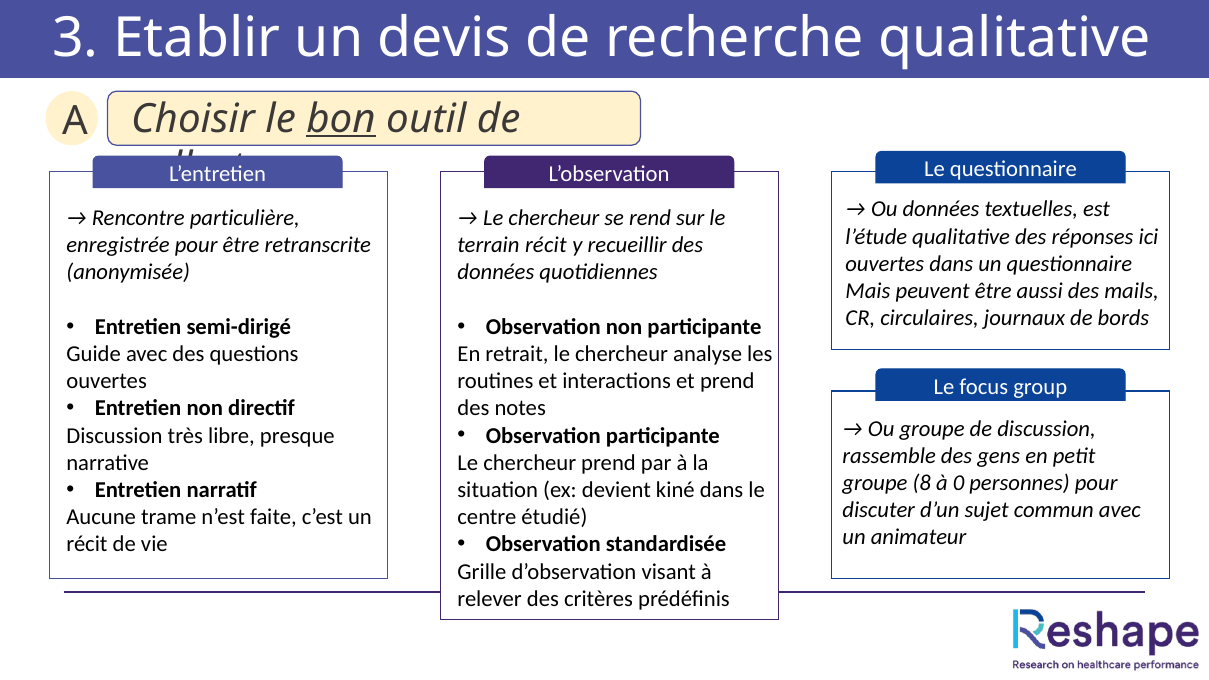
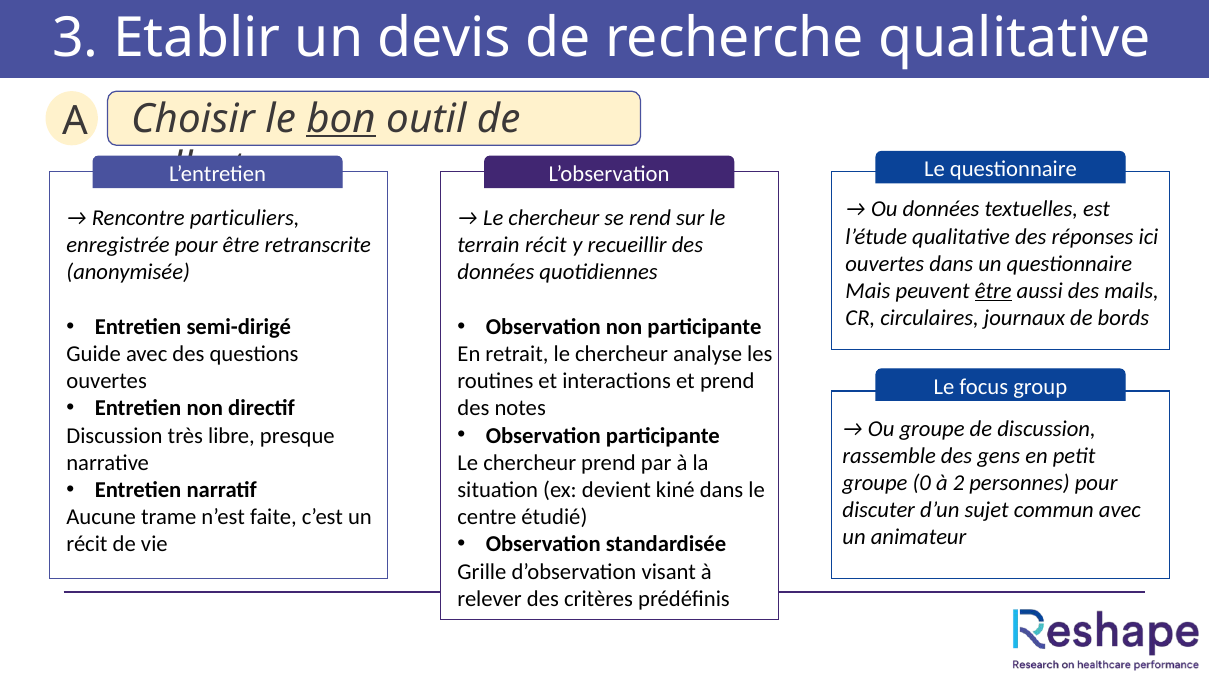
particulière: particulière -> particuliers
être at (993, 291) underline: none -> present
8: 8 -> 0
0: 0 -> 2
